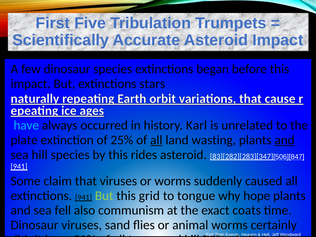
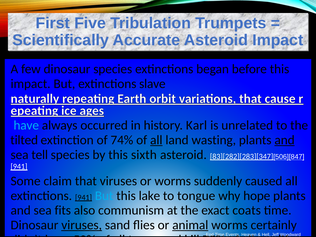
stars: stars -> slave
plate: plate -> tilted
25%: 25% -> 74%
hill: hill -> tell
rides: rides -> sixth
But at (104, 196) colour: light green -> light blue
grid: grid -> lake
fell: fell -> fits
viruses at (82, 225) underline: none -> present
animal underline: none -> present
